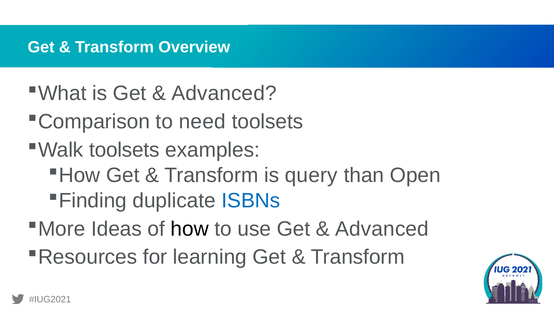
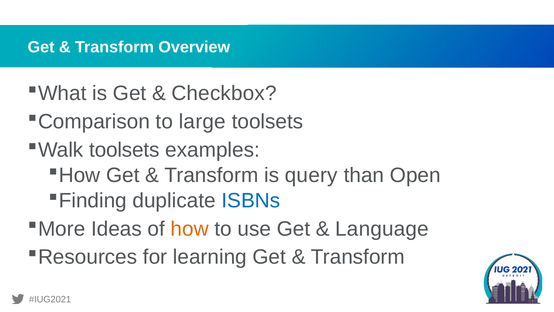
Advanced at (224, 93): Advanced -> Checkbox
need: need -> large
how colour: black -> orange
Advanced at (382, 229): Advanced -> Language
